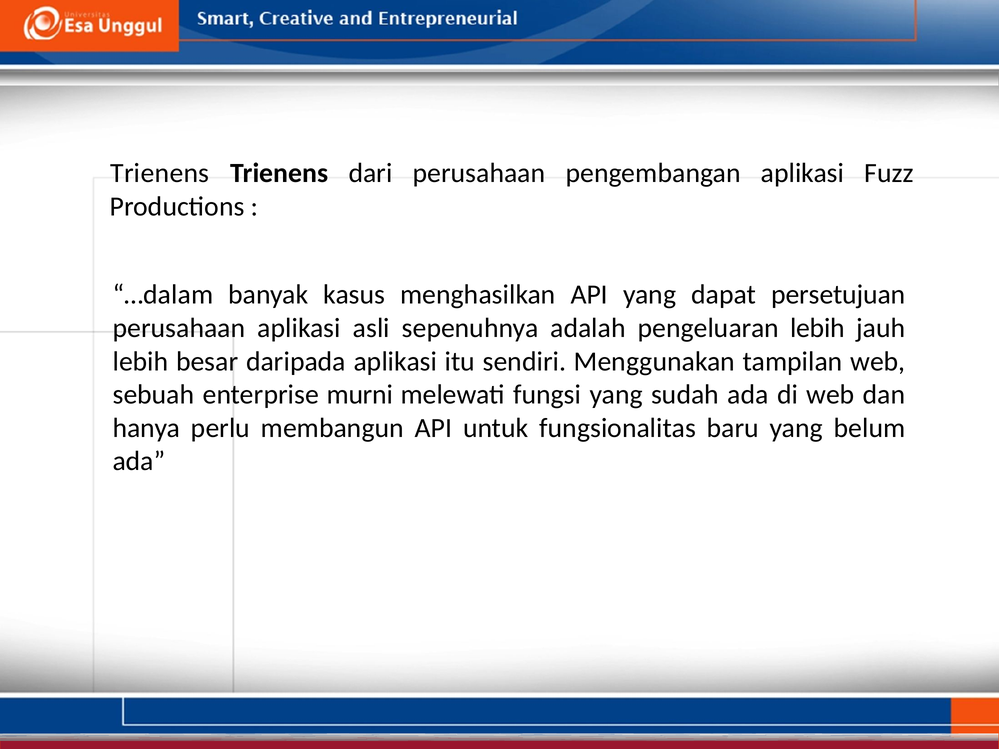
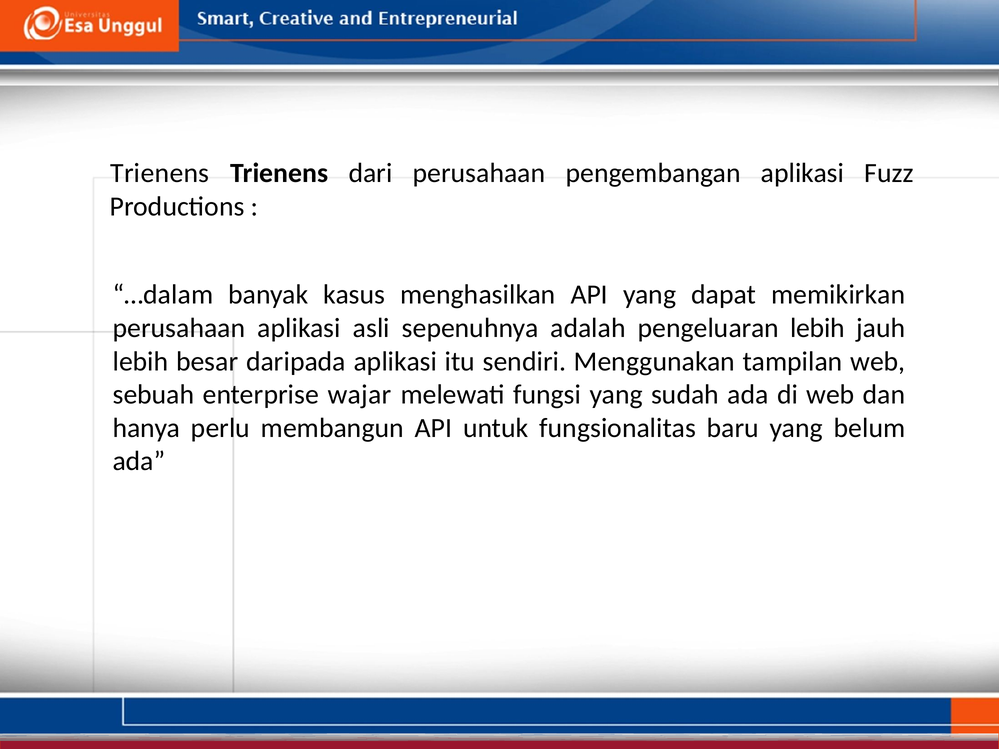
persetujuan: persetujuan -> memikirkan
murni: murni -> wajar
